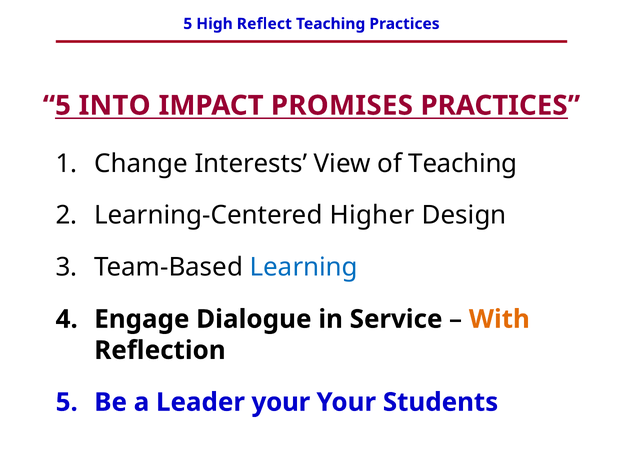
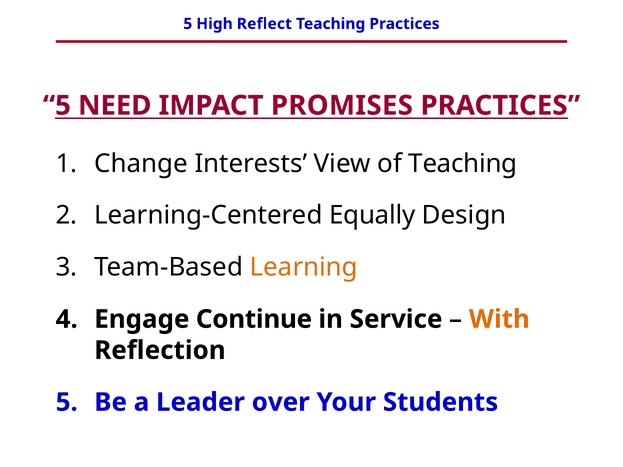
INTO: INTO -> NEED
Higher: Higher -> Equally
Learning colour: blue -> orange
Dialogue: Dialogue -> Continue
Leader your: your -> over
